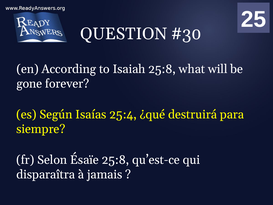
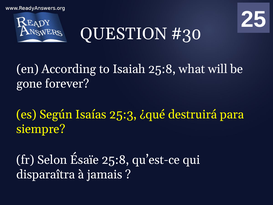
25:4: 25:4 -> 25:3
